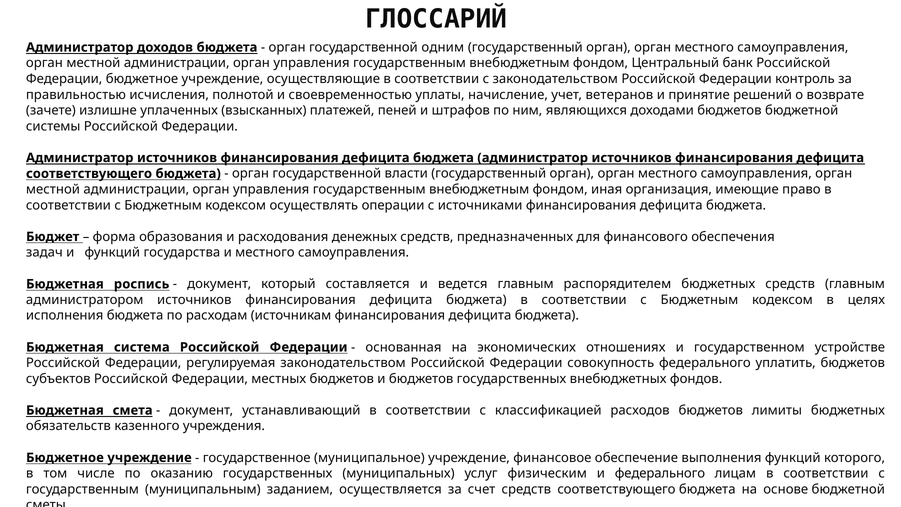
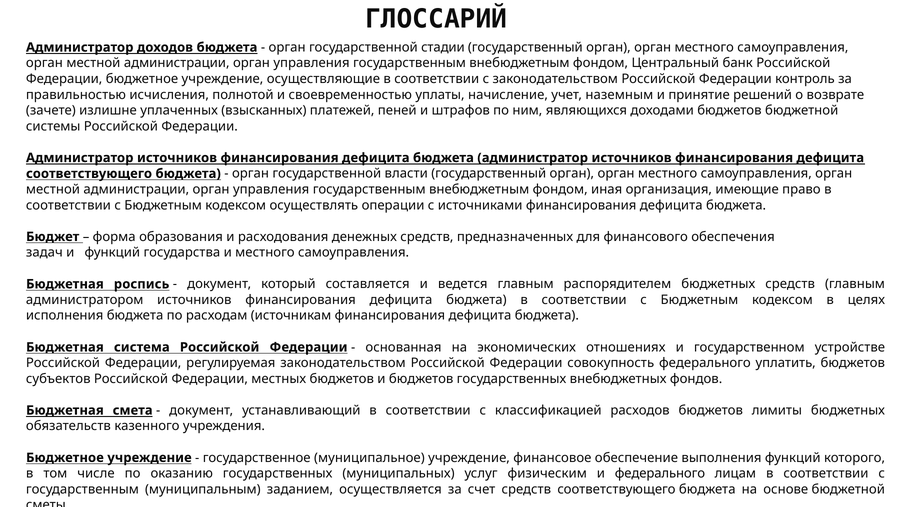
одним: одним -> стадии
ветеранов: ветеранов -> наземным
